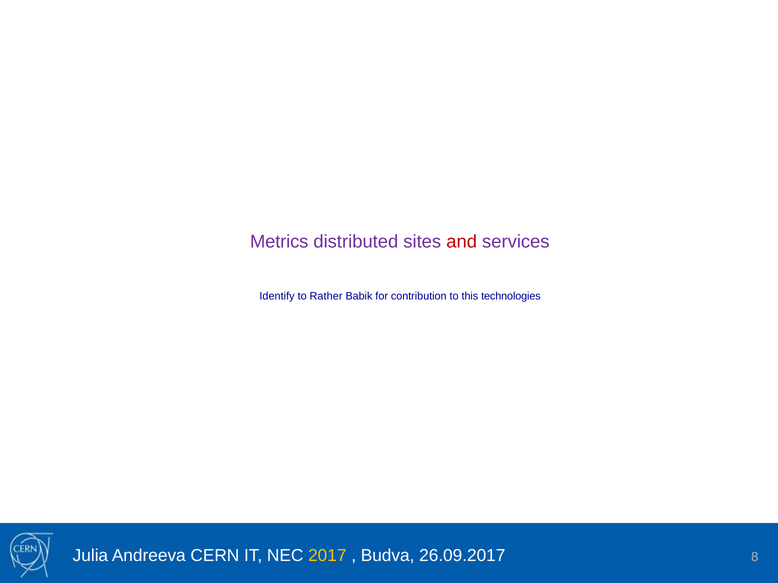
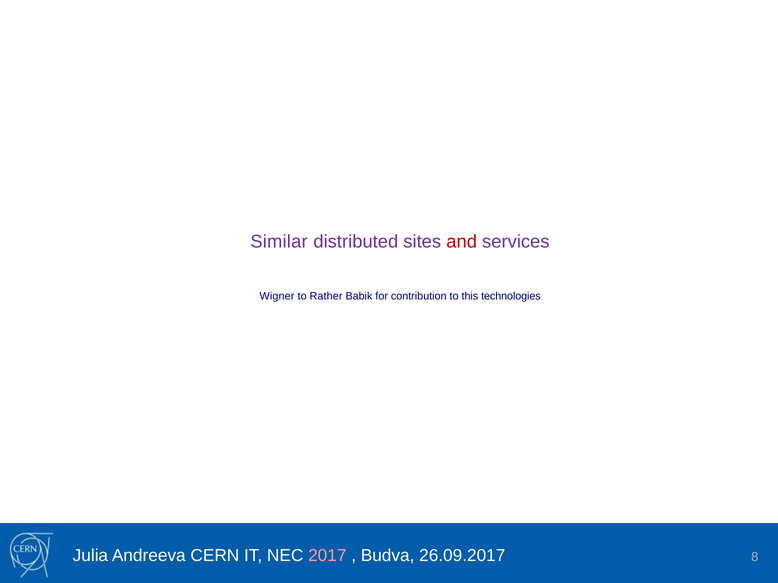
Metrics: Metrics -> Similar
Identify: Identify -> Wigner
2017 colour: yellow -> pink
